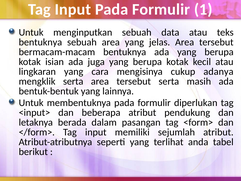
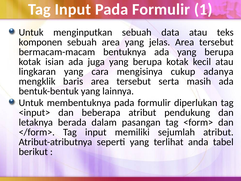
bentuknya at (40, 42): bentuknya -> komponen
mengklik serta: serta -> baris
